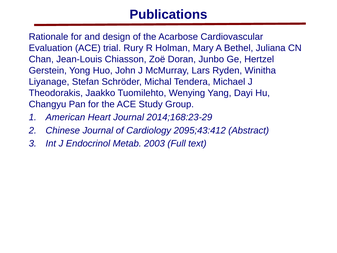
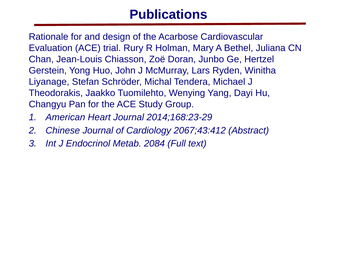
2095;43:412: 2095;43:412 -> 2067;43:412
2003: 2003 -> 2084
